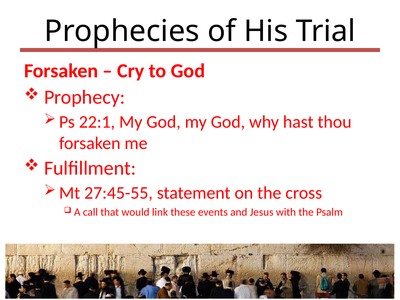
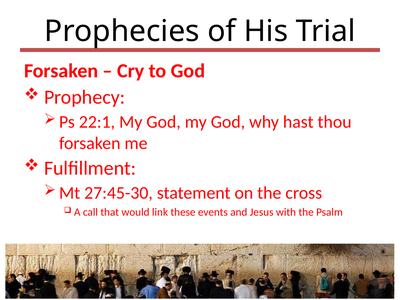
27:45-55: 27:45-55 -> 27:45-30
